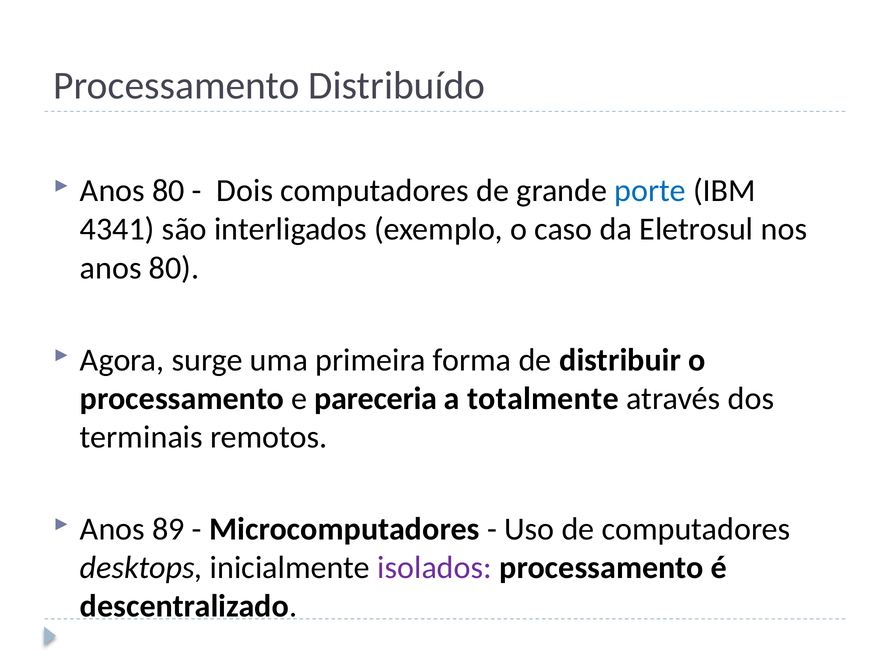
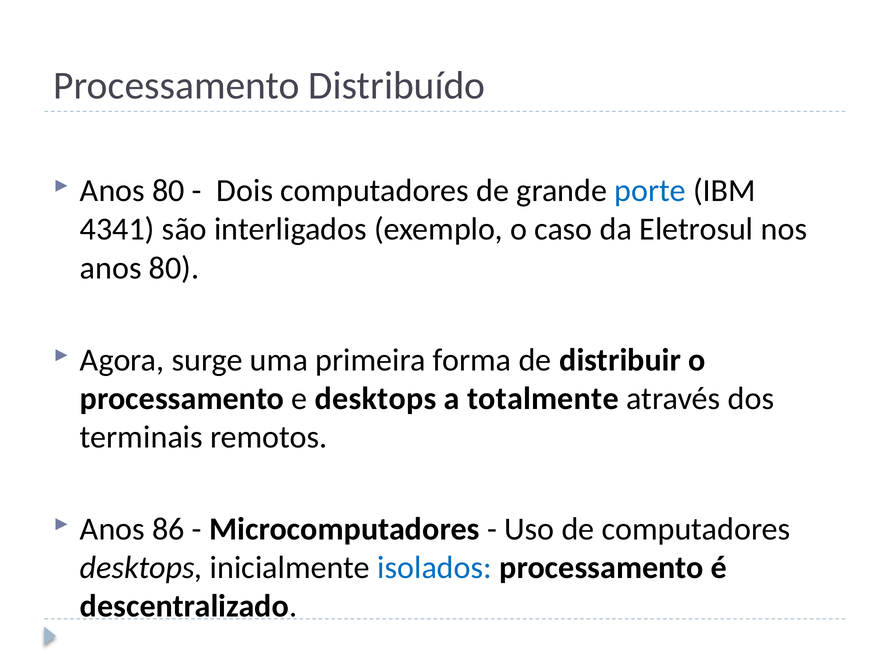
e pareceria: pareceria -> desktops
89: 89 -> 86
isolados colour: purple -> blue
